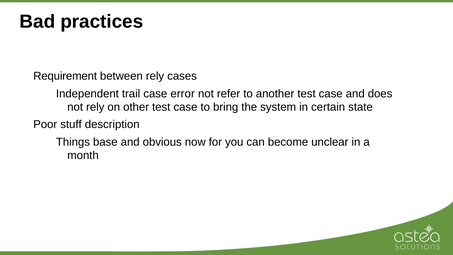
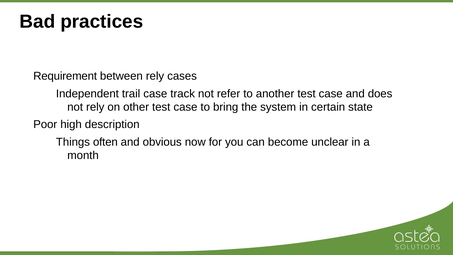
error: error -> track
stuff: stuff -> high
base: base -> often
